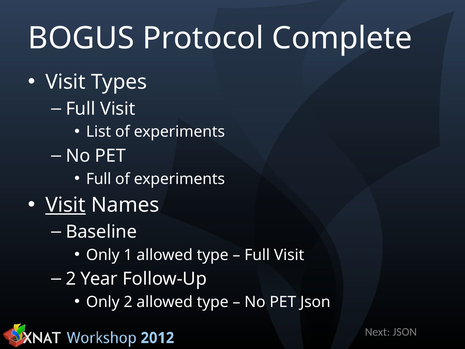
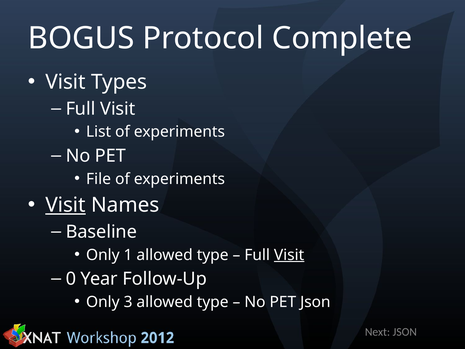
Full at (99, 179): Full -> File
Visit at (289, 255) underline: none -> present
2 at (71, 279): 2 -> 0
Only 2: 2 -> 3
